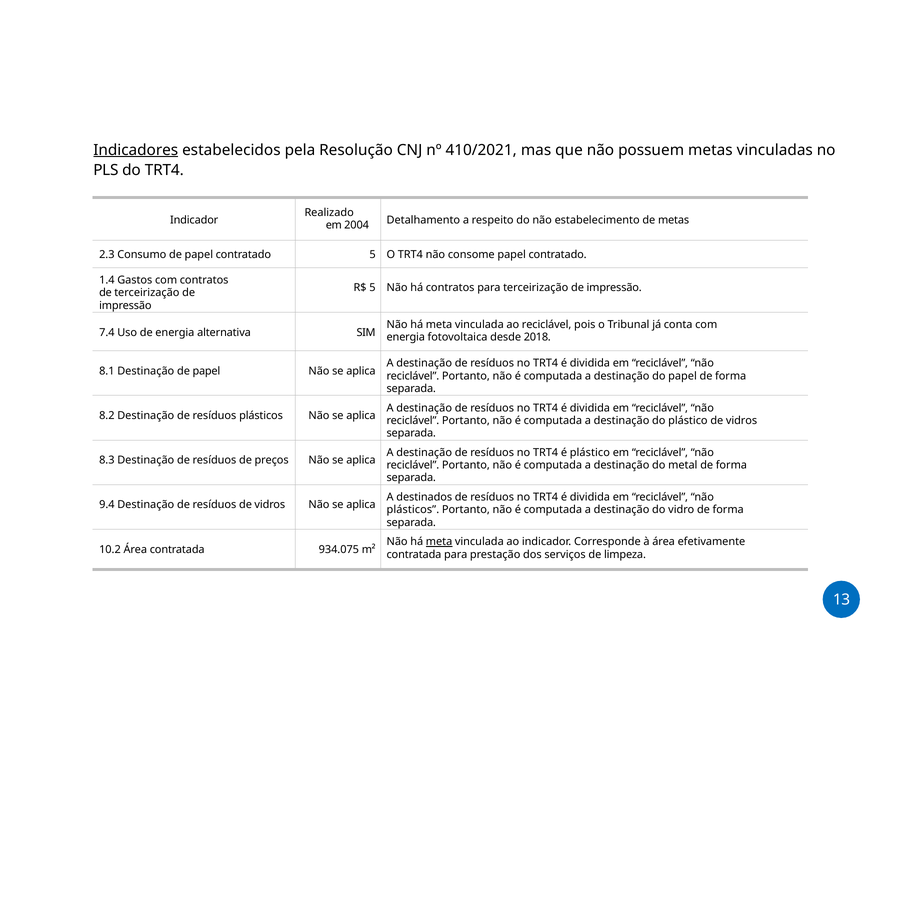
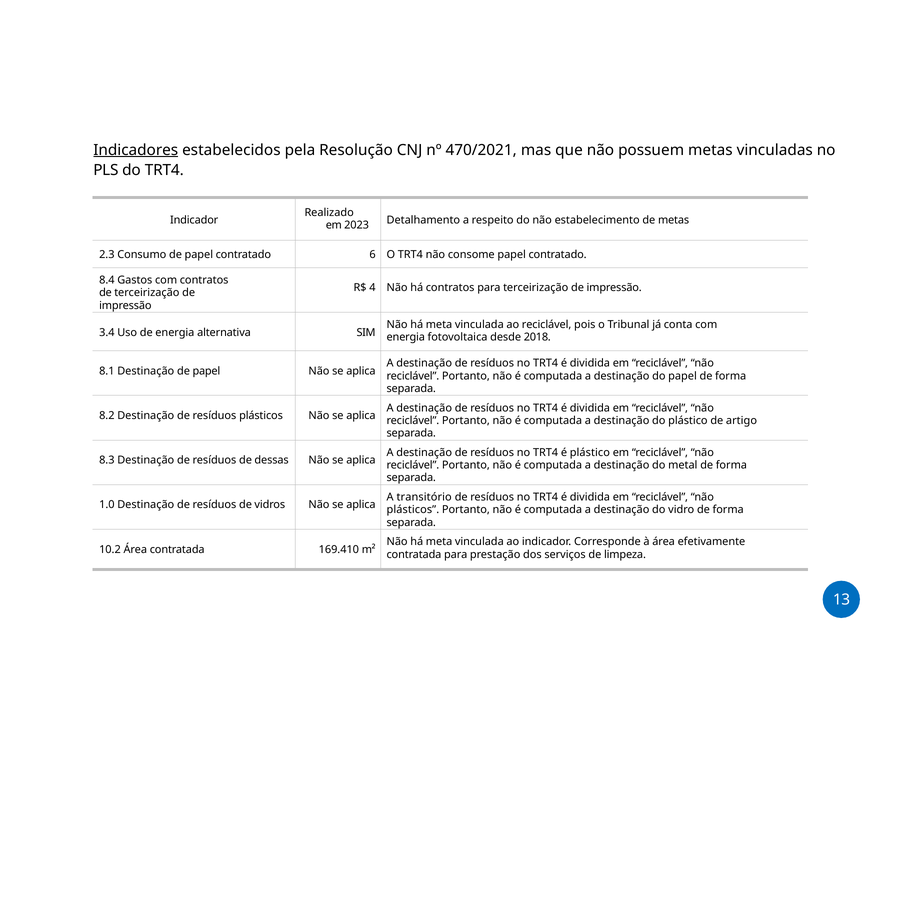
410/2021: 410/2021 -> 470/2021
2004: 2004 -> 2023
contratado 5: 5 -> 6
1.4: 1.4 -> 8.4
R$ 5: 5 -> 4
7.4: 7.4 -> 3.4
plástico de vidros: vidros -> artigo
preços: preços -> dessas
destinados: destinados -> transitório
9.4: 9.4 -> 1.0
meta at (439, 542) underline: present -> none
934.075: 934.075 -> 169.410
